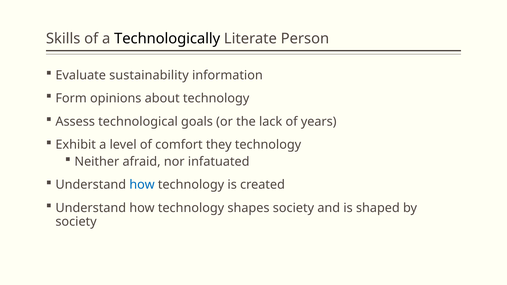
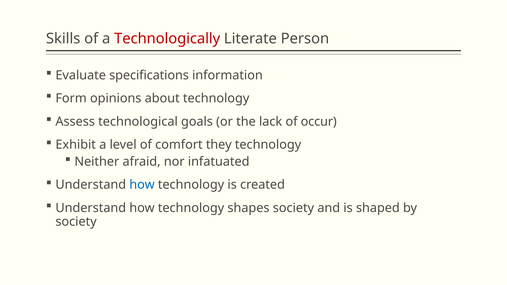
Technologically colour: black -> red
sustainability: sustainability -> specifications
years: years -> occur
